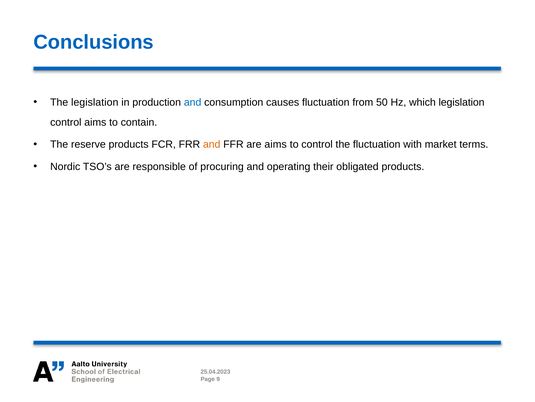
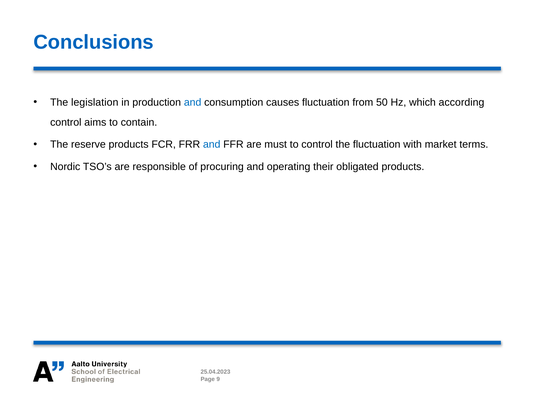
which legislation: legislation -> according
and at (212, 144) colour: orange -> blue
are aims: aims -> must
